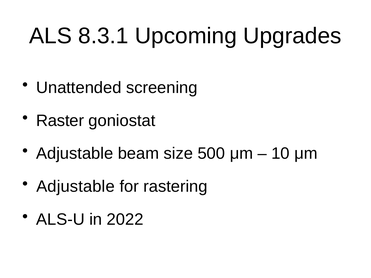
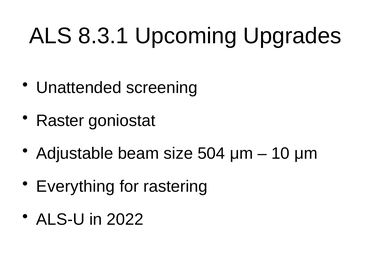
500: 500 -> 504
Adjustable at (75, 187): Adjustable -> Everything
